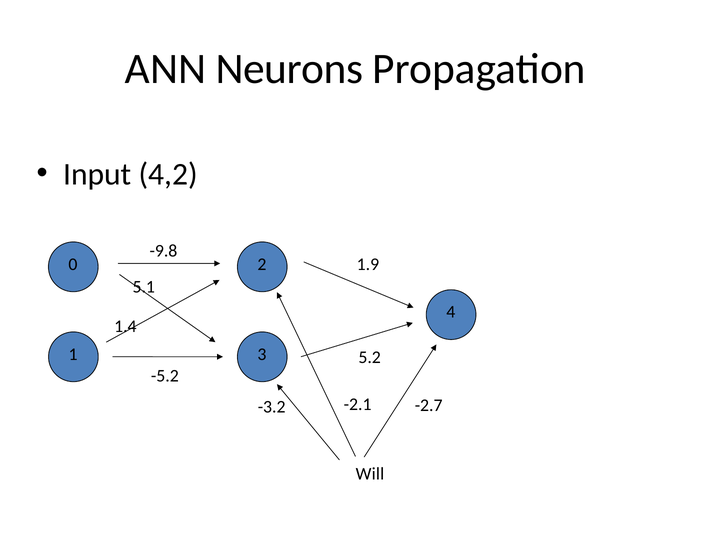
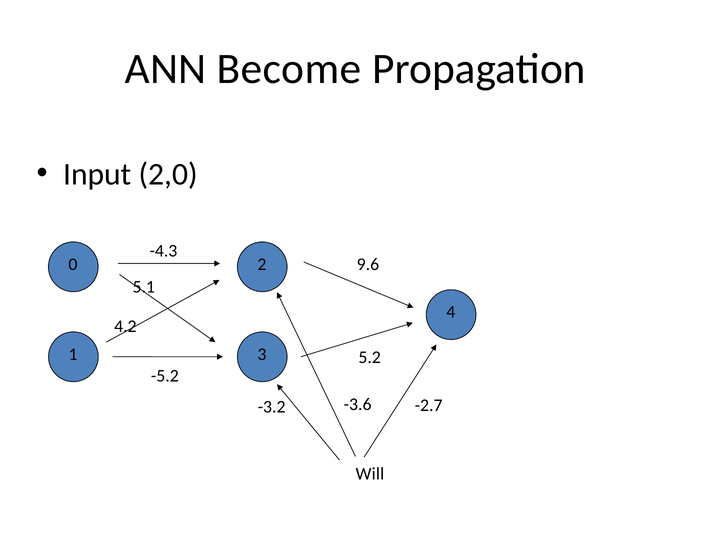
Neurons: Neurons -> Become
4,2: 4,2 -> 2,0
-9.8: -9.8 -> -4.3
1.9: 1.9 -> 9.6
1.4: 1.4 -> 4.2
-2.1: -2.1 -> -3.6
